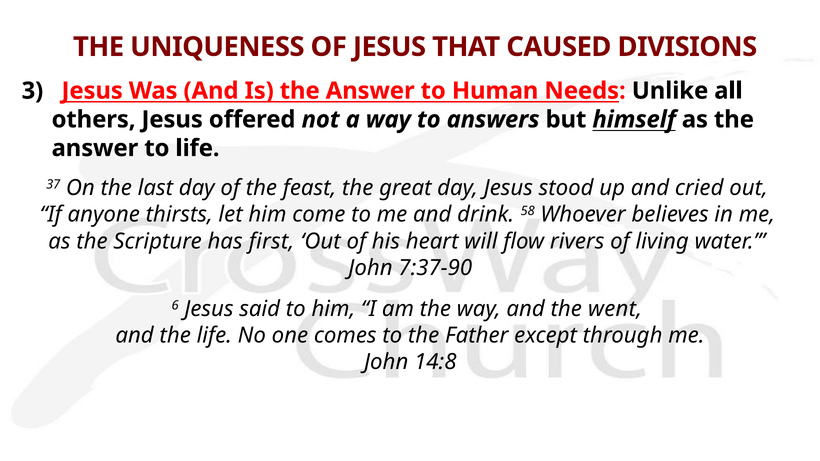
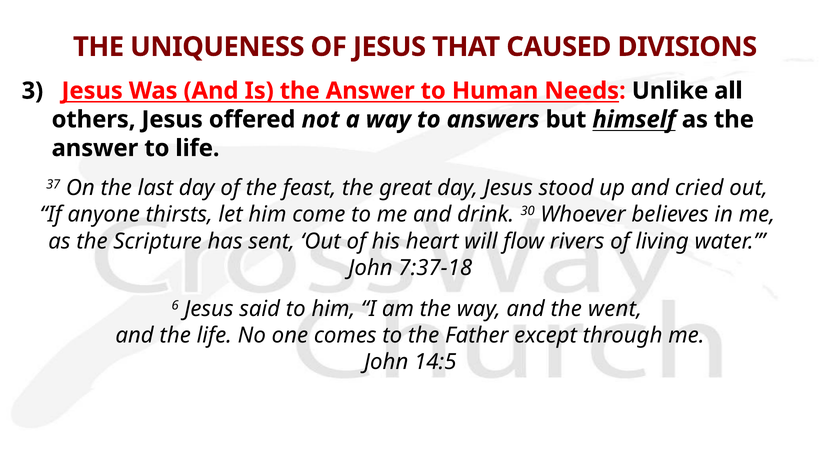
58: 58 -> 30
first: first -> sent
7:37-90: 7:37-90 -> 7:37-18
14:8: 14:8 -> 14:5
